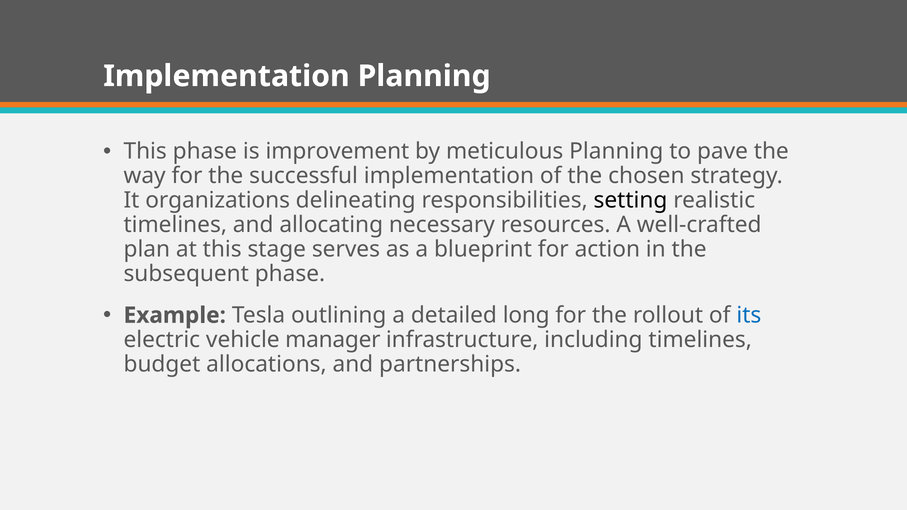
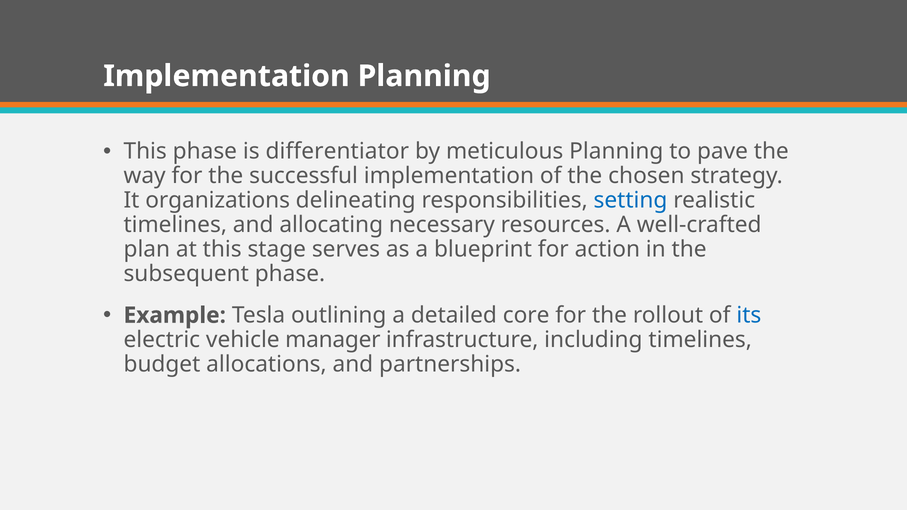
improvement: improvement -> differentiator
setting colour: black -> blue
long: long -> core
